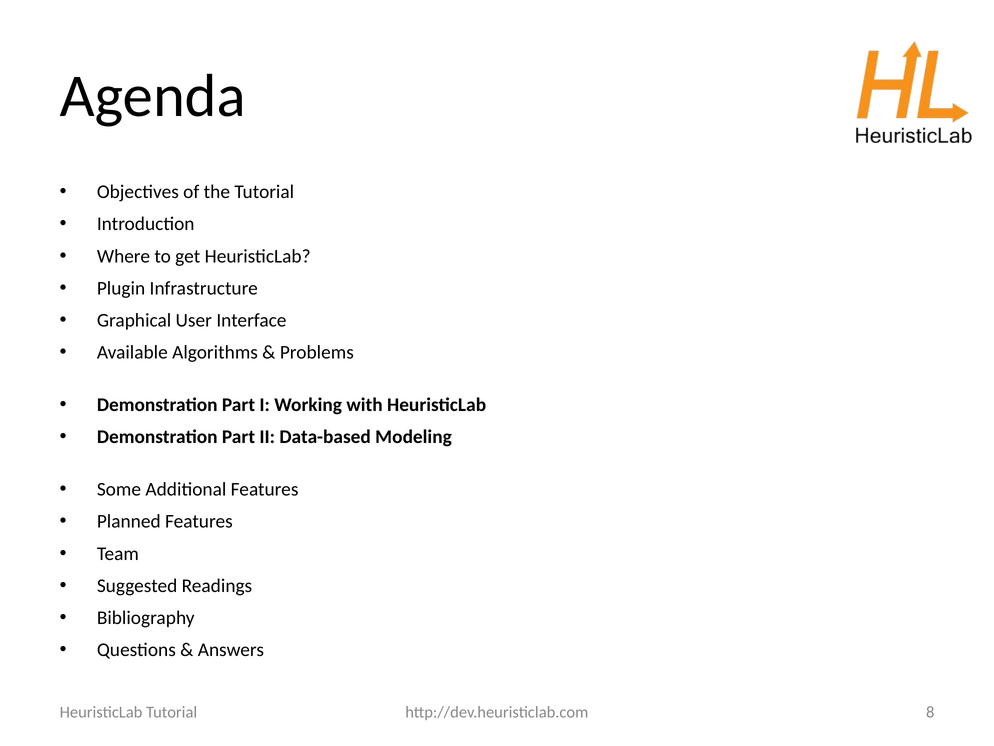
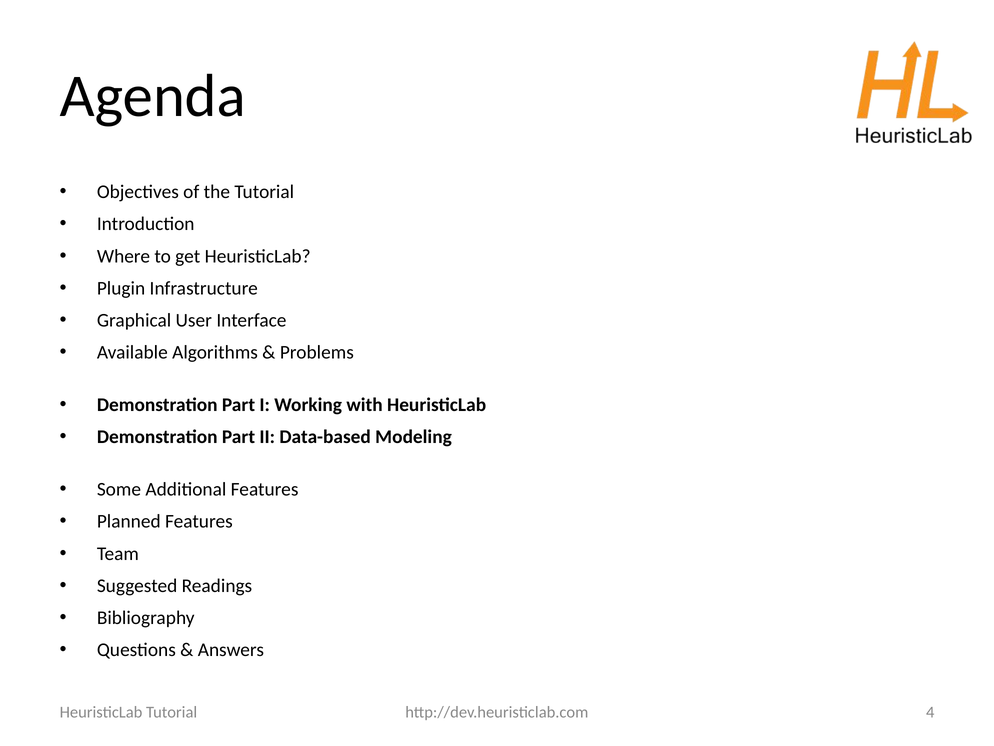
8: 8 -> 4
